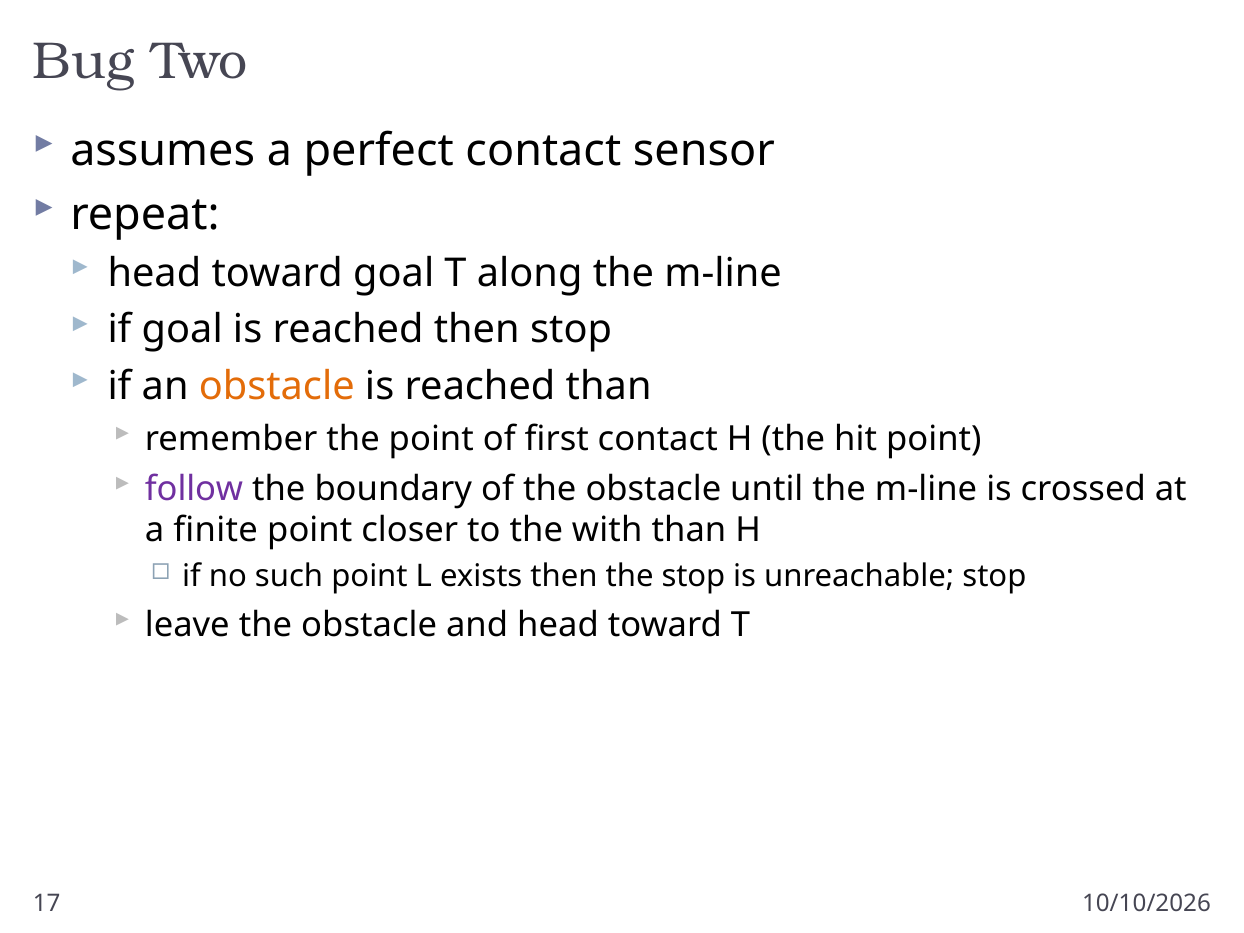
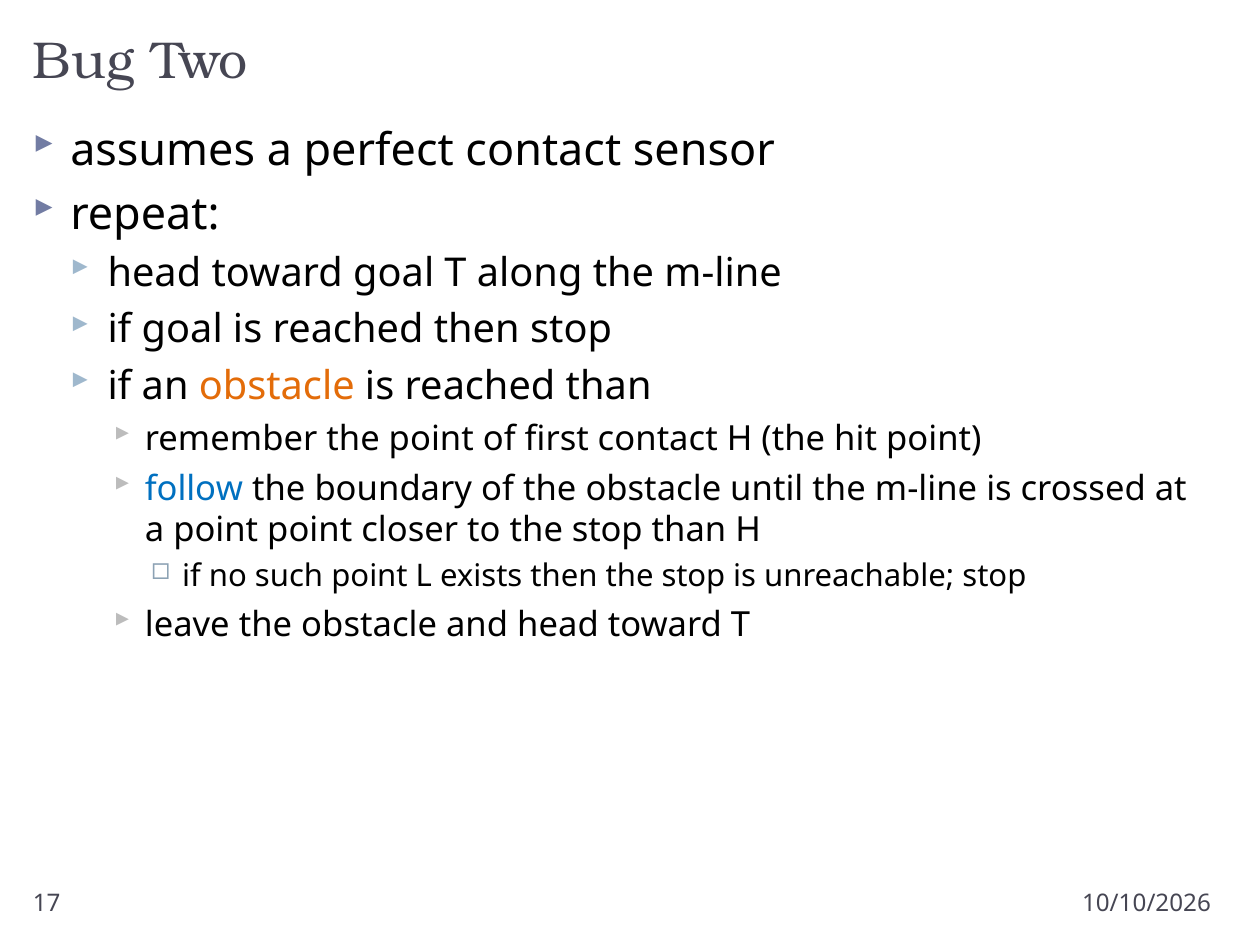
follow colour: purple -> blue
a finite: finite -> point
to the with: with -> stop
